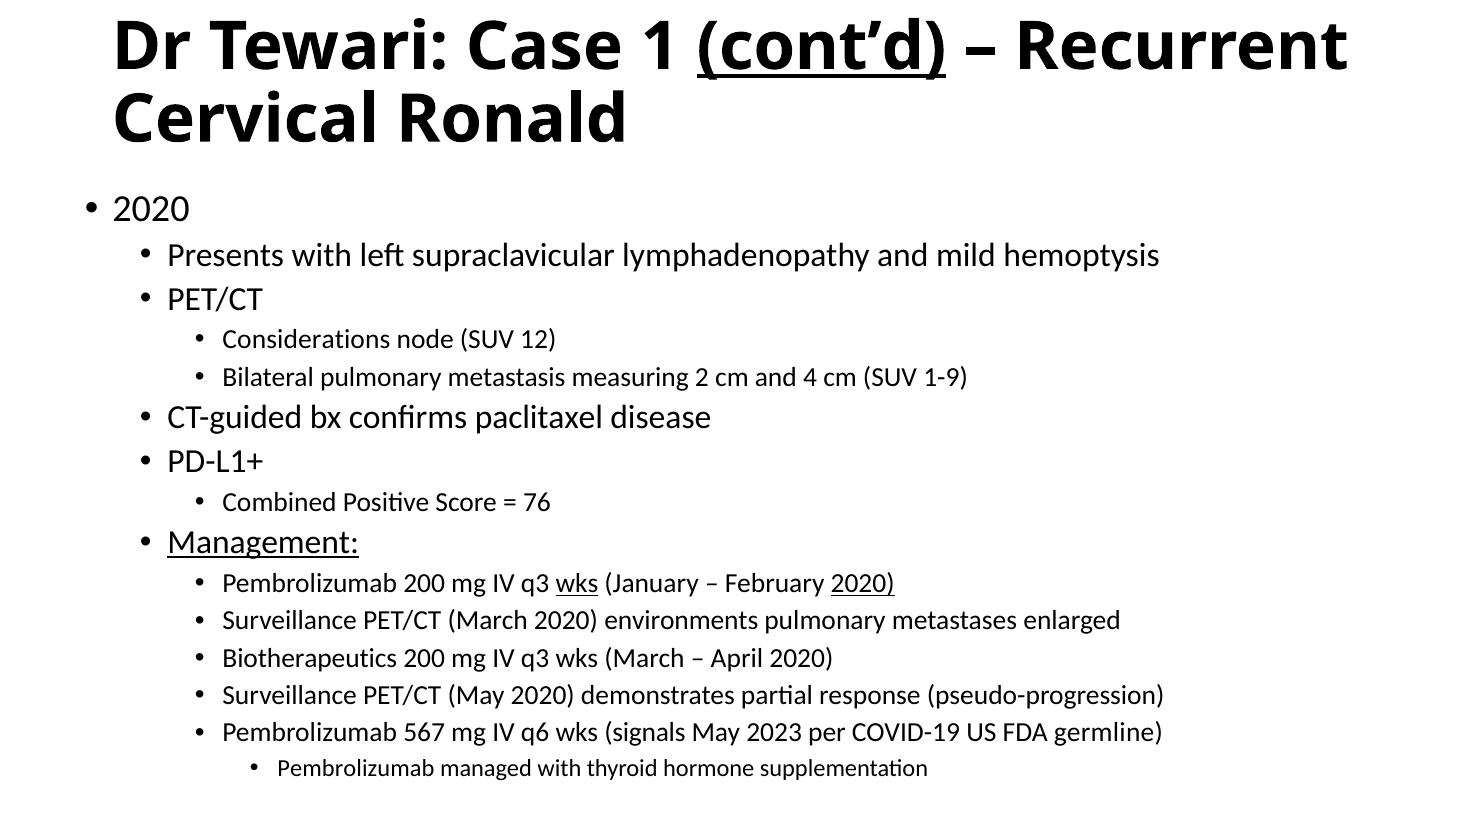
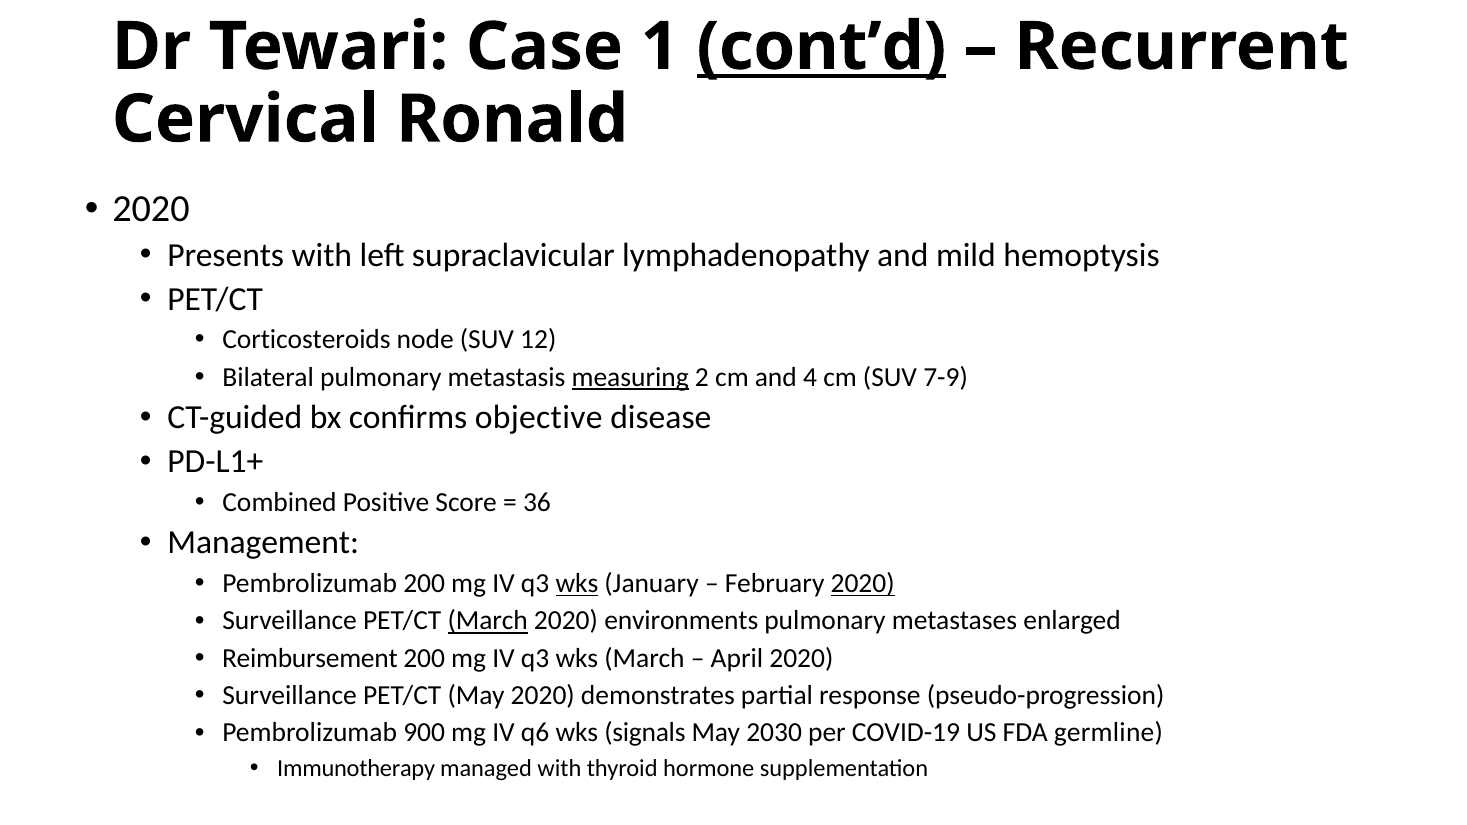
Considerations: Considerations -> Corticosteroids
measuring underline: none -> present
1-9: 1-9 -> 7-9
paclitaxel: paclitaxel -> objective
76: 76 -> 36
Management underline: present -> none
March at (488, 621) underline: none -> present
Biotherapeutics: Biotherapeutics -> Reimbursement
567: 567 -> 900
2023: 2023 -> 2030
Pembrolizumab at (356, 769): Pembrolizumab -> Immunotherapy
